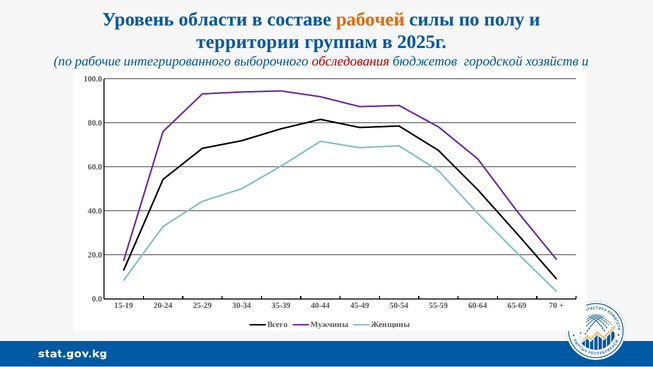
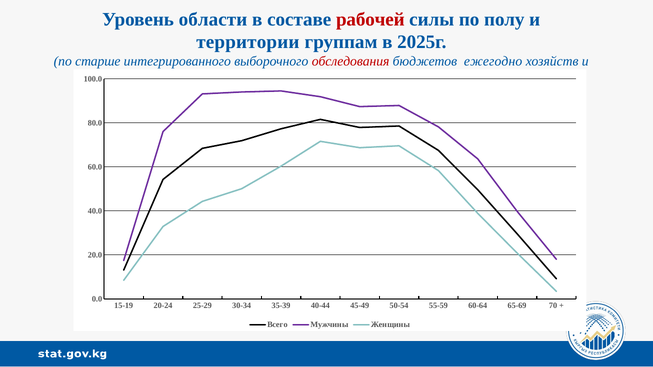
рабочей at (370, 19) colour: orange -> red
рабочие: рабочие -> старше
городской: городской -> ежегодно
